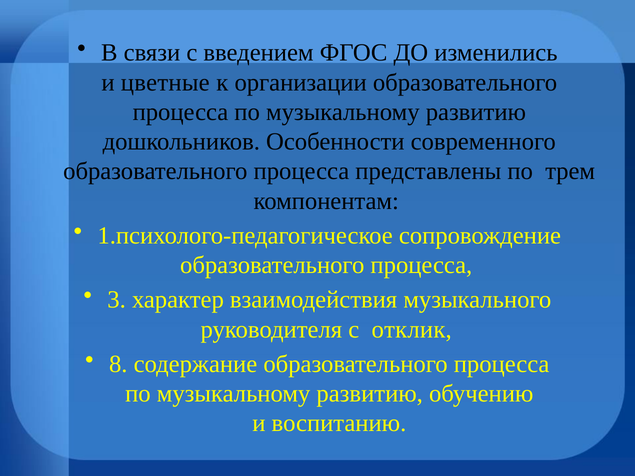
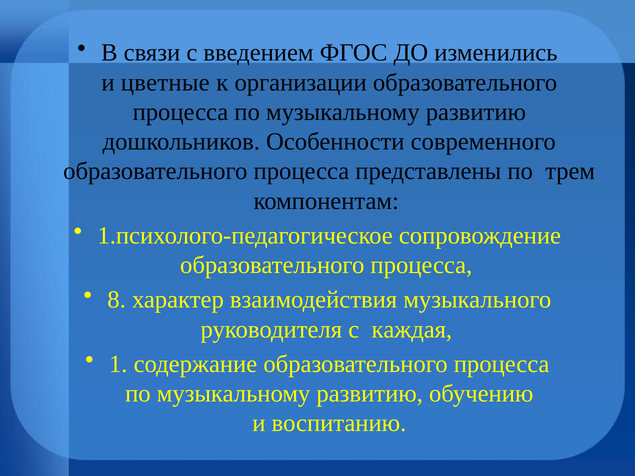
3: 3 -> 8
отклик: отклик -> каждая
8: 8 -> 1
